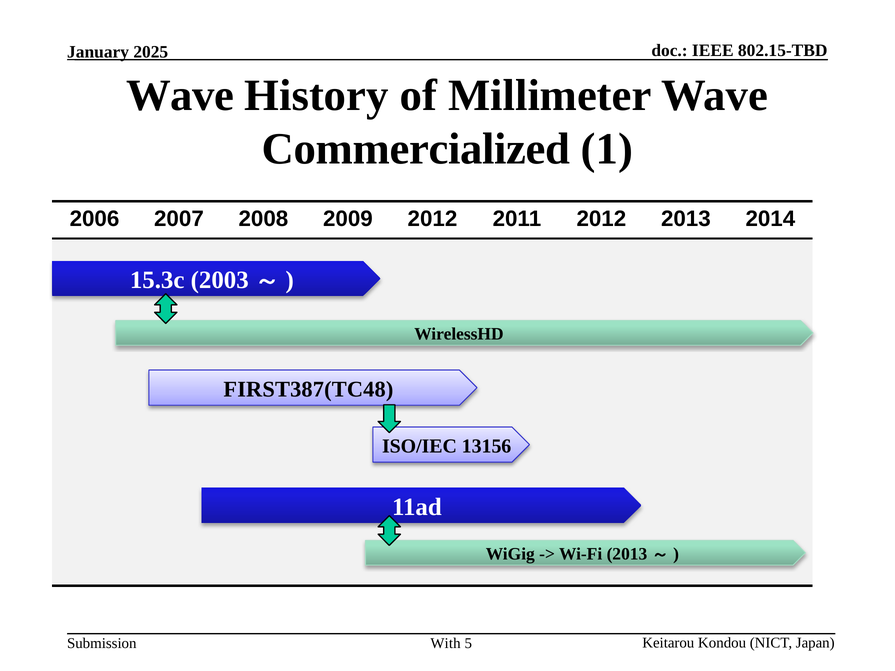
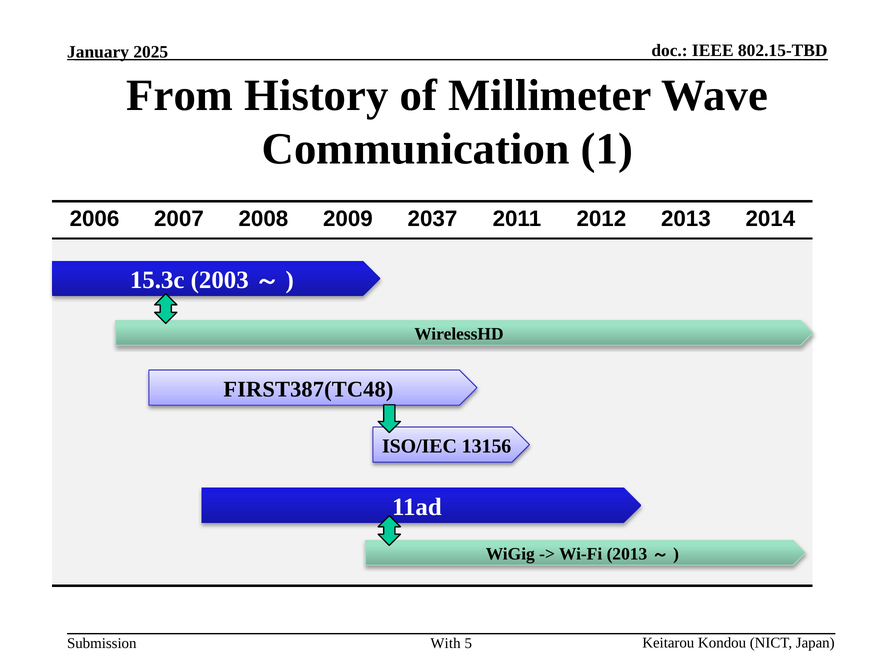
Wave at (180, 96): Wave -> From
Commercialized: Commercialized -> Communication
2009 2012: 2012 -> 2037
